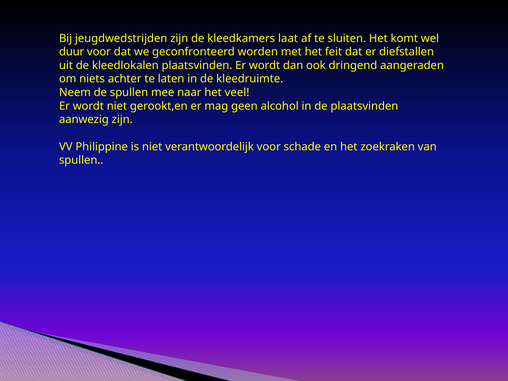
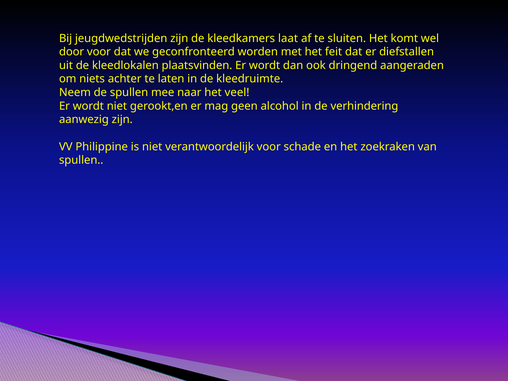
duur: duur -> door
de plaatsvinden: plaatsvinden -> verhindering
